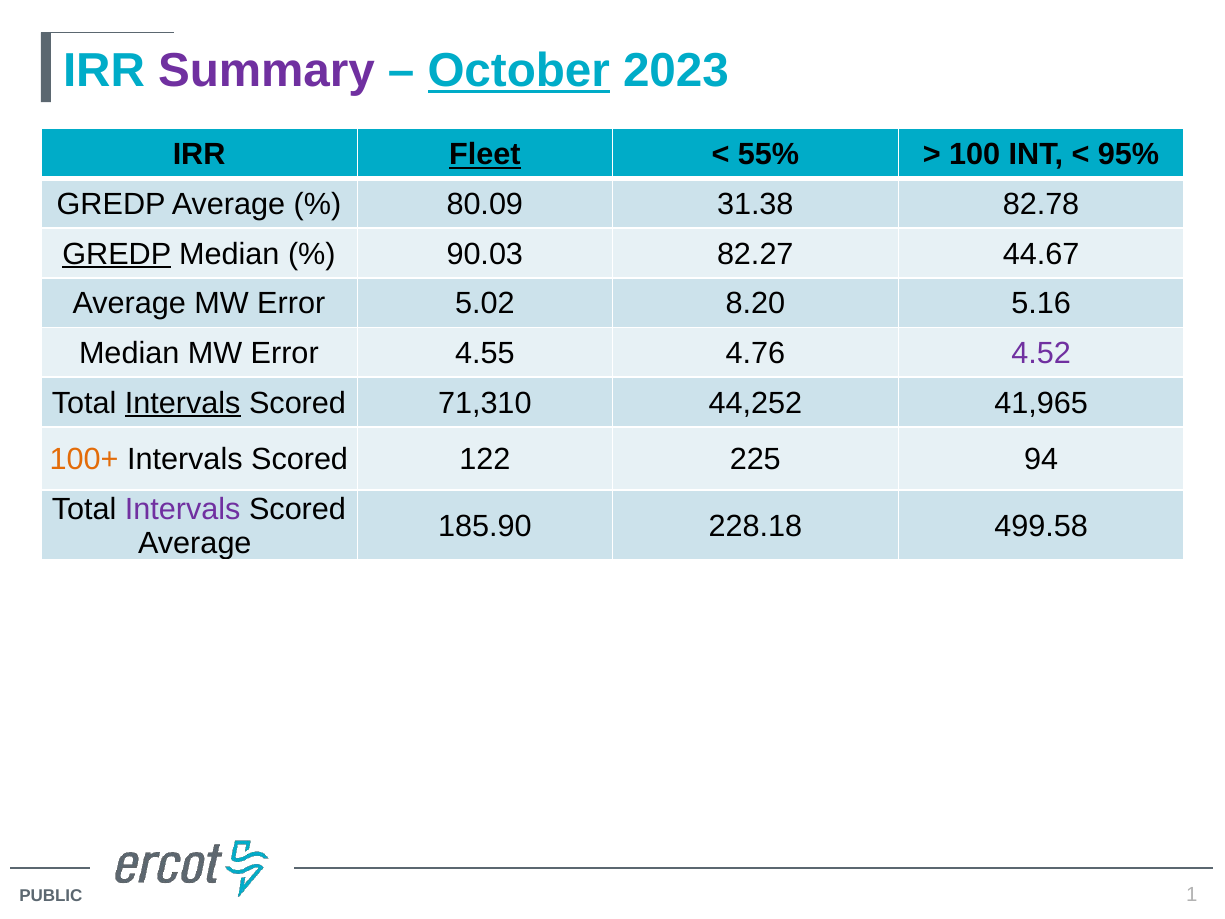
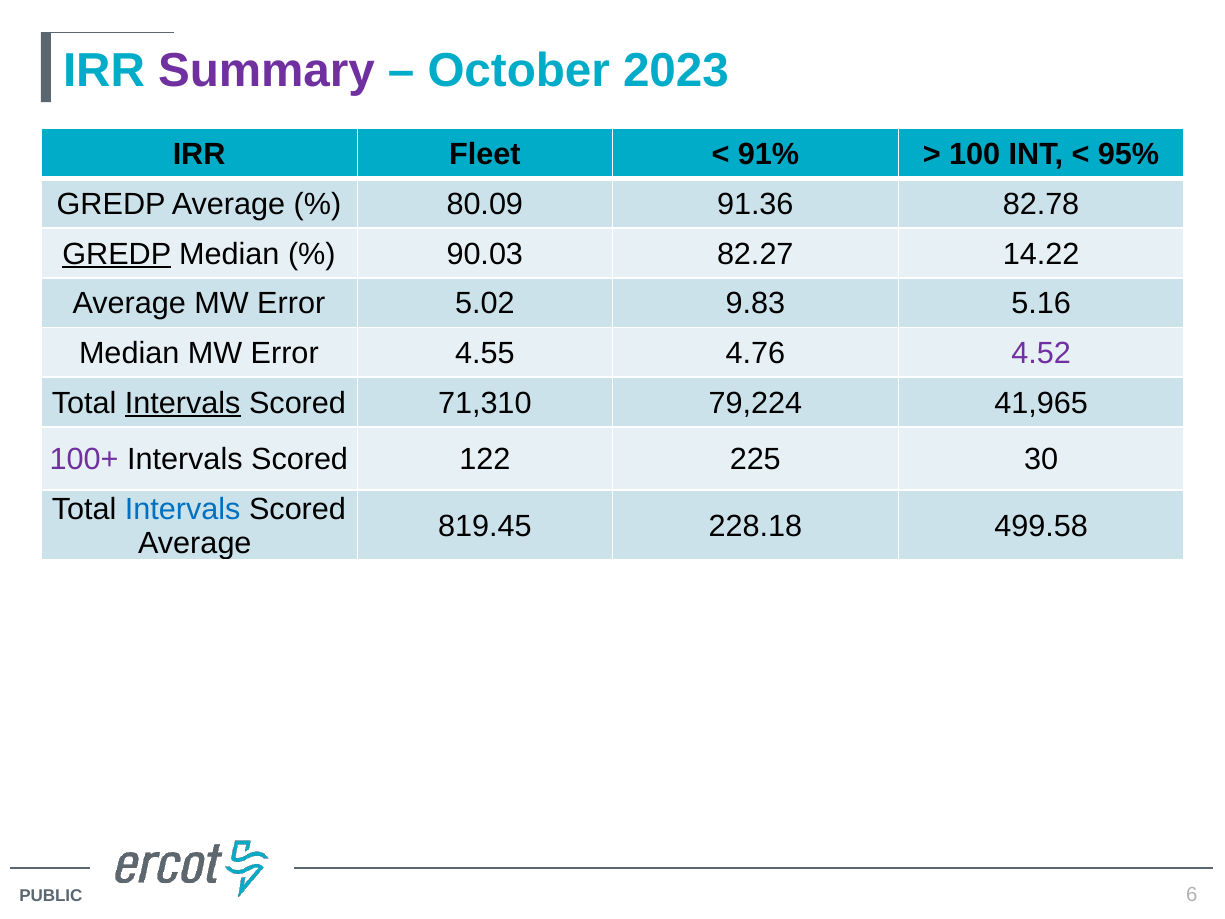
October underline: present -> none
Fleet underline: present -> none
55%: 55% -> 91%
31.38: 31.38 -> 91.36
44.67: 44.67 -> 14.22
8.20: 8.20 -> 9.83
44,252: 44,252 -> 79,224
100+ colour: orange -> purple
94: 94 -> 30
Intervals at (183, 509) colour: purple -> blue
185.90: 185.90 -> 819.45
1: 1 -> 6
